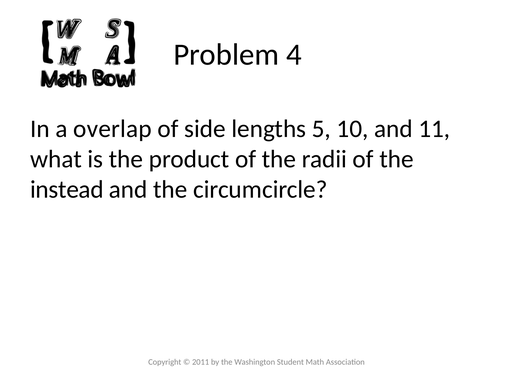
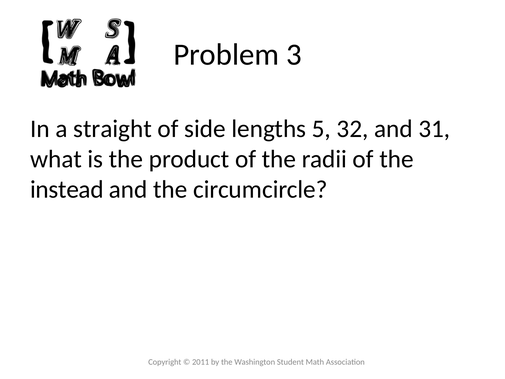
4: 4 -> 3
overlap: overlap -> straight
10: 10 -> 32
11: 11 -> 31
